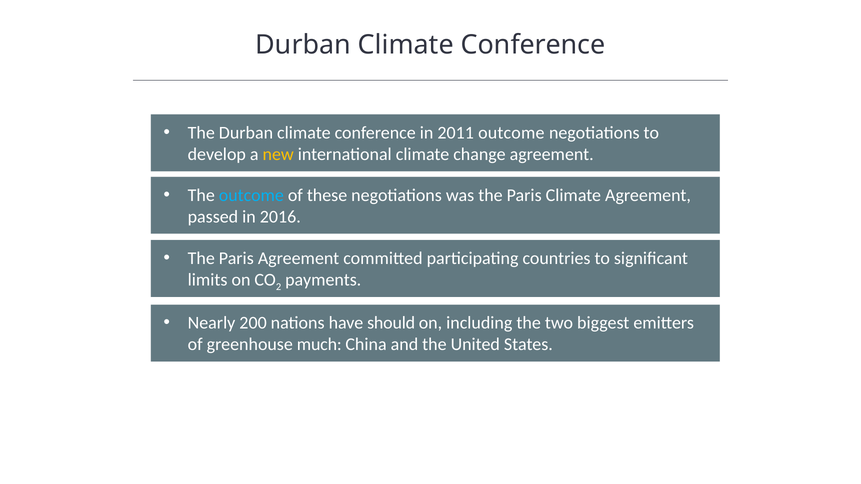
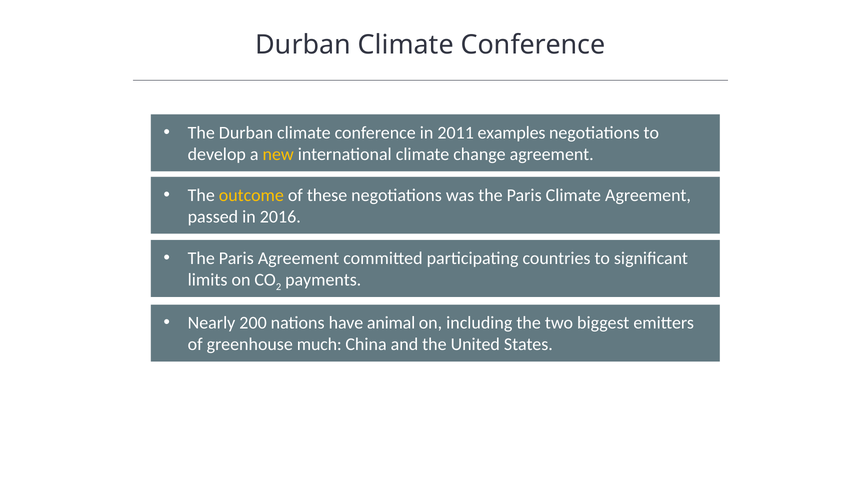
2011 outcome: outcome -> examples
outcome at (251, 196) colour: light blue -> yellow
should: should -> animal
